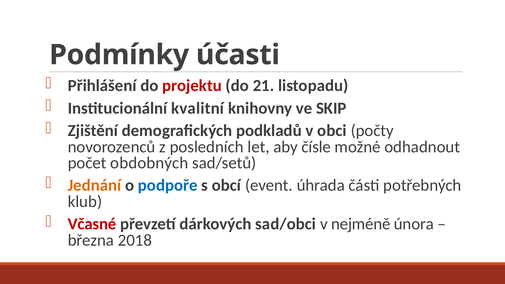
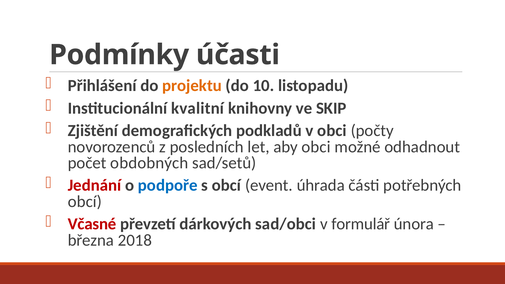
projektu colour: red -> orange
21: 21 -> 10
aby čísle: čísle -> obci
Jednání colour: orange -> red
klub at (85, 202): klub -> obcí
nejméně: nejméně -> formulář
